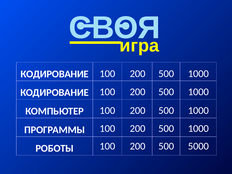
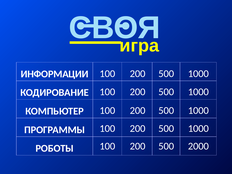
КОДИРОВАНИЕ at (55, 74): КОДИРОВАНИЕ -> ИНФОРМАЦИИ
5000: 5000 -> 2000
